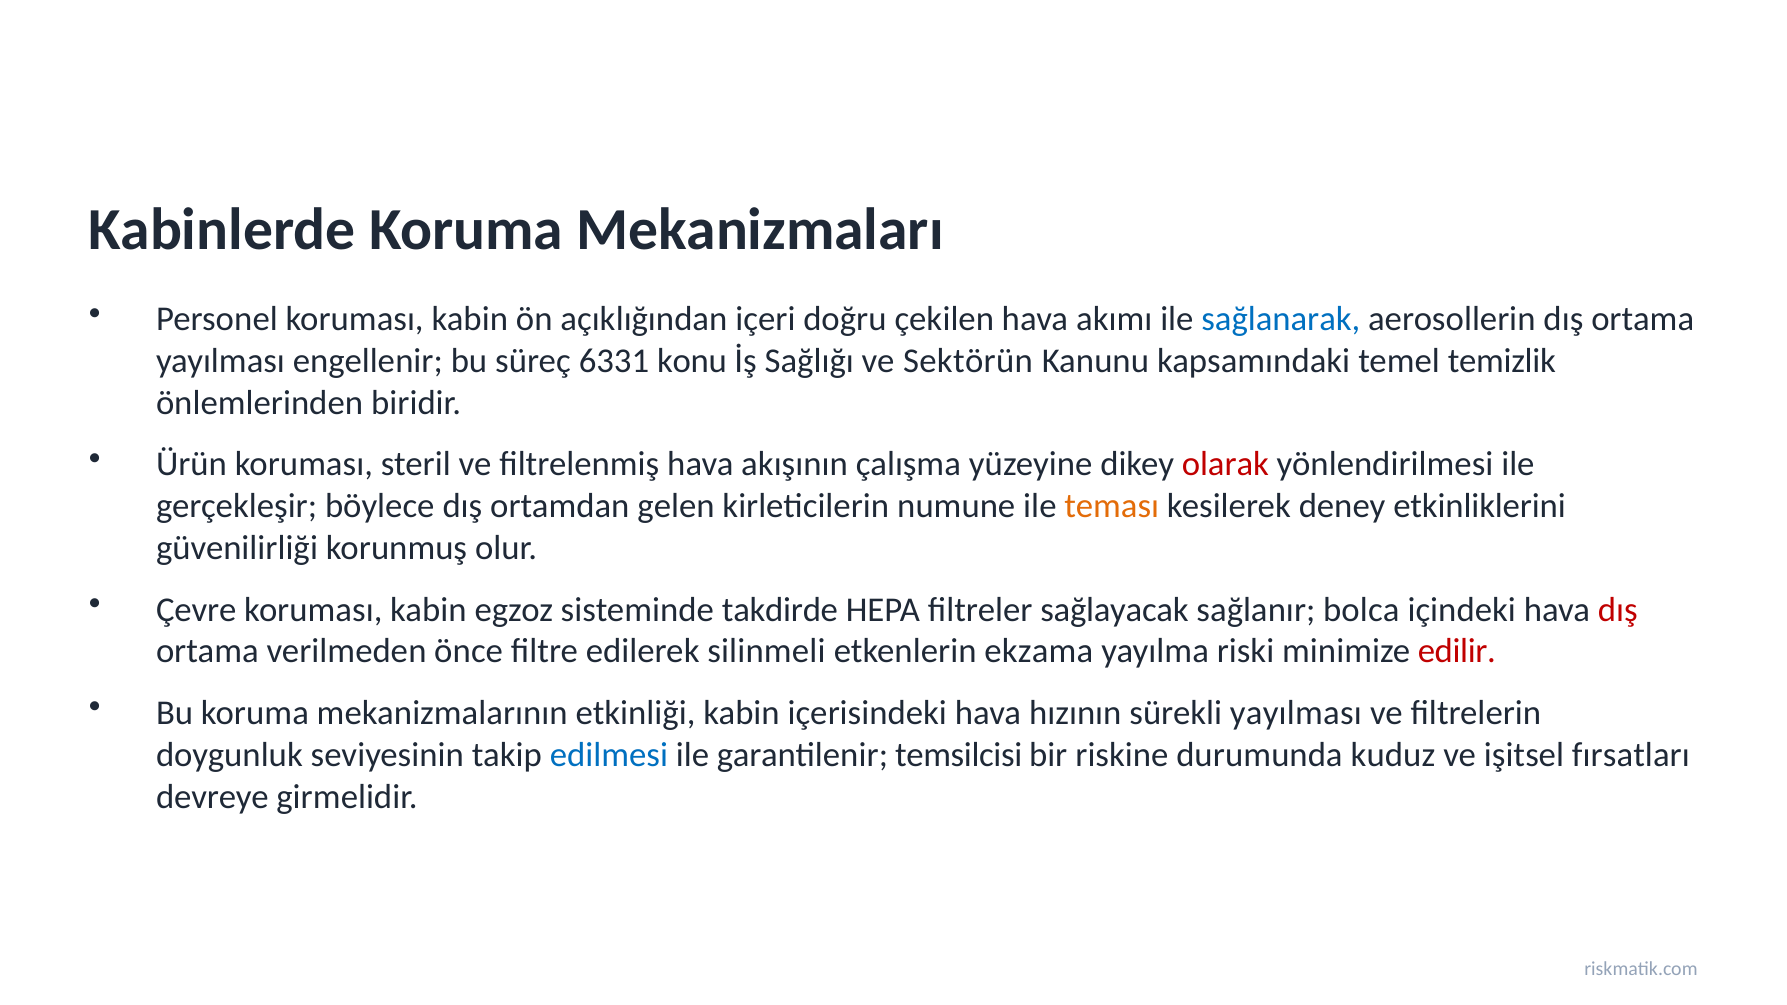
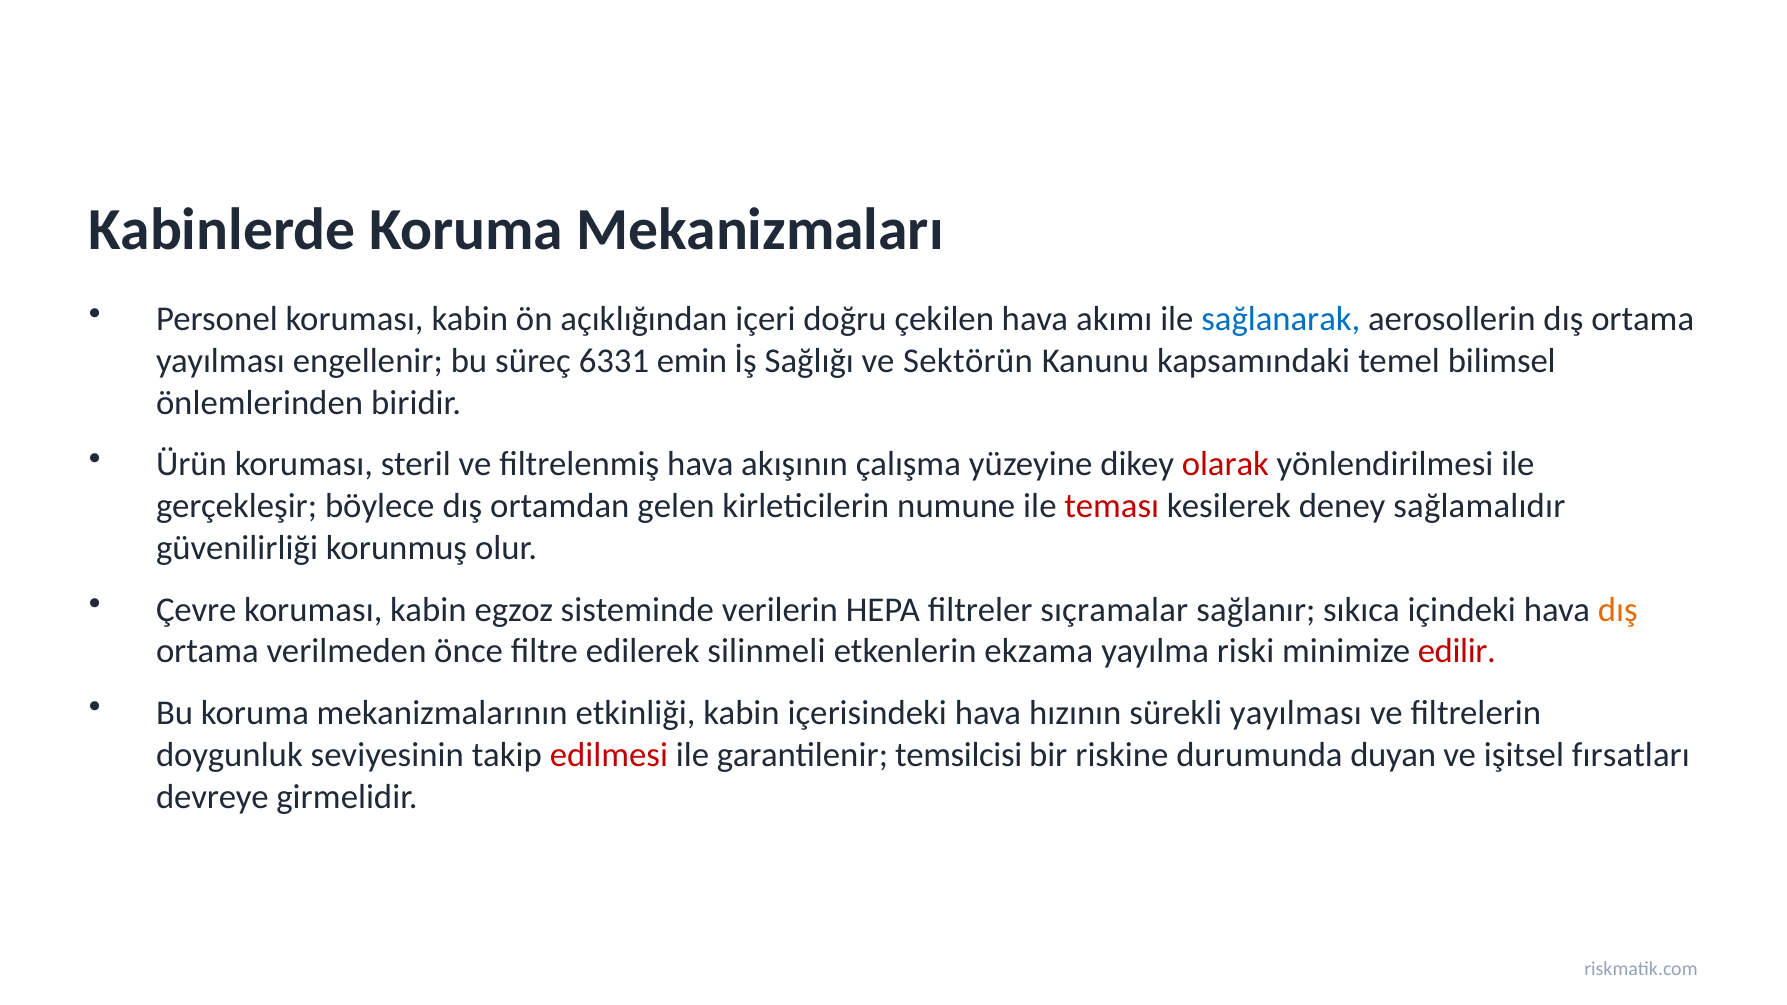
konu: konu -> emin
temizlik: temizlik -> bilimsel
teması colour: orange -> red
etkinliklerini: etkinliklerini -> sağlamalıdır
takdirde: takdirde -> verilerin
sağlayacak: sağlayacak -> sıçramalar
bolca: bolca -> sıkıca
dış at (1618, 610) colour: red -> orange
edilmesi colour: blue -> red
kuduz: kuduz -> duyan
